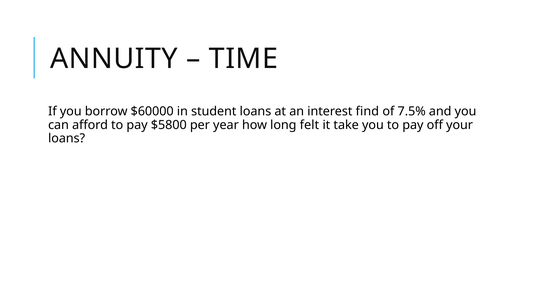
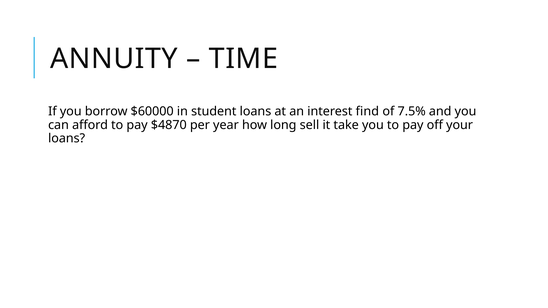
$5800: $5800 -> $4870
felt: felt -> sell
